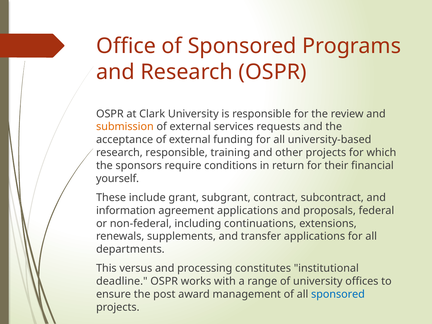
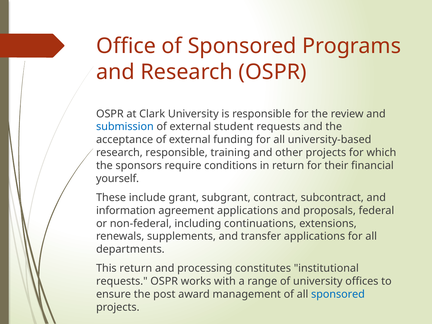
submission colour: orange -> blue
services: services -> student
This versus: versus -> return
deadline at (122, 281): deadline -> requests
